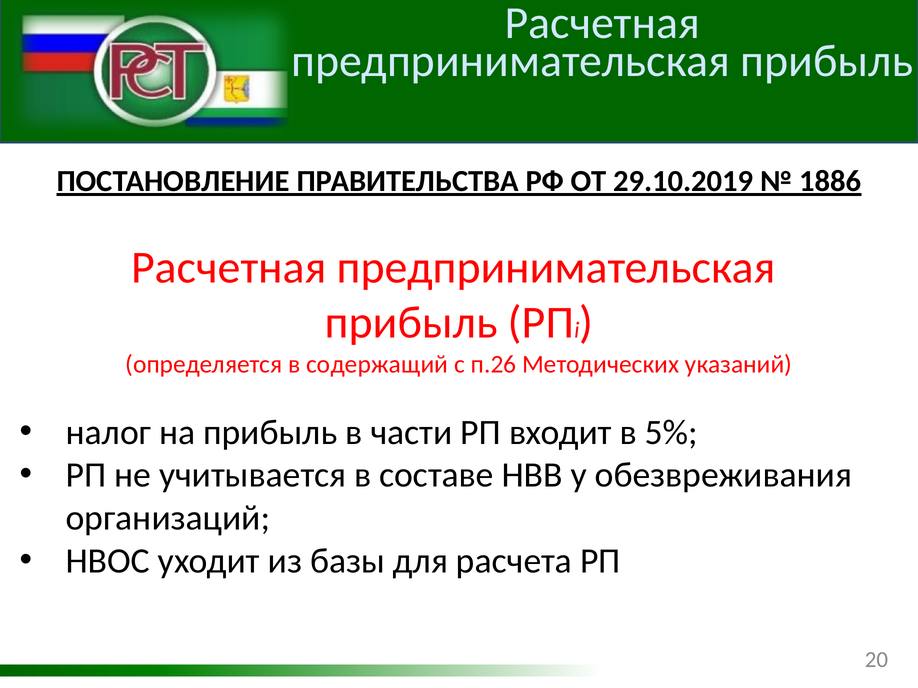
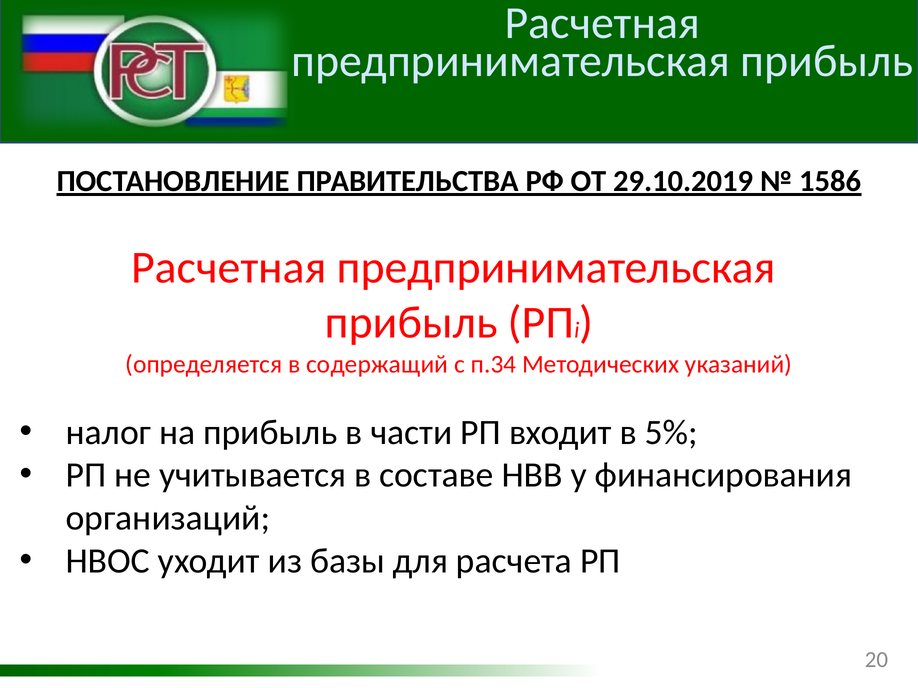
1886: 1886 -> 1586
п.26: п.26 -> п.34
обезвреживания: обезвреживания -> финансирования
